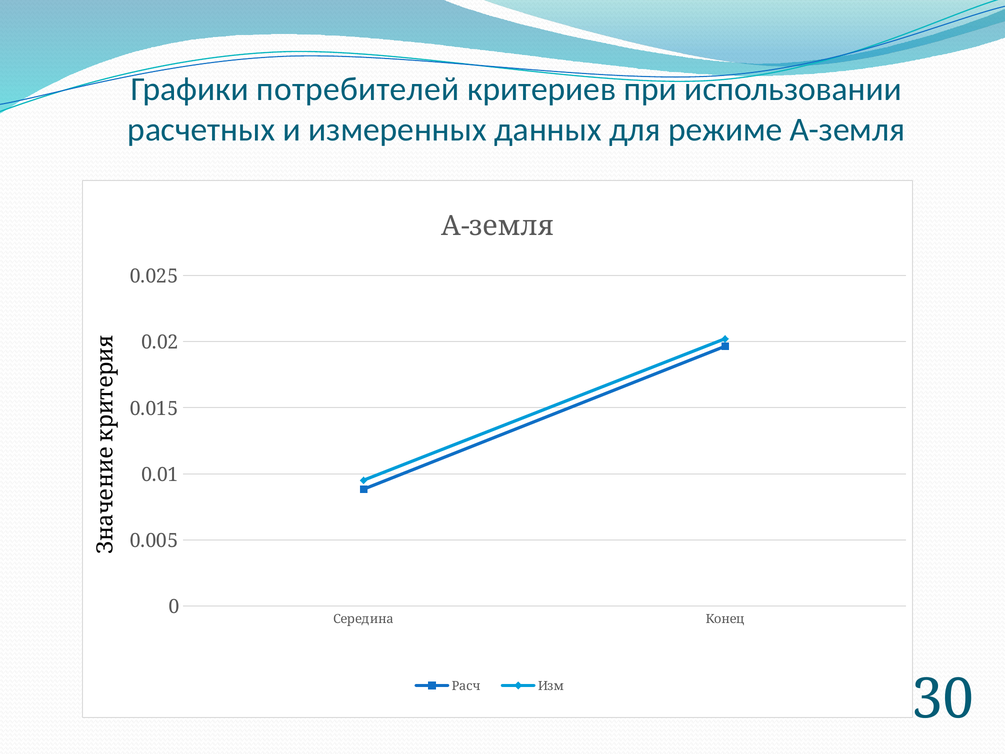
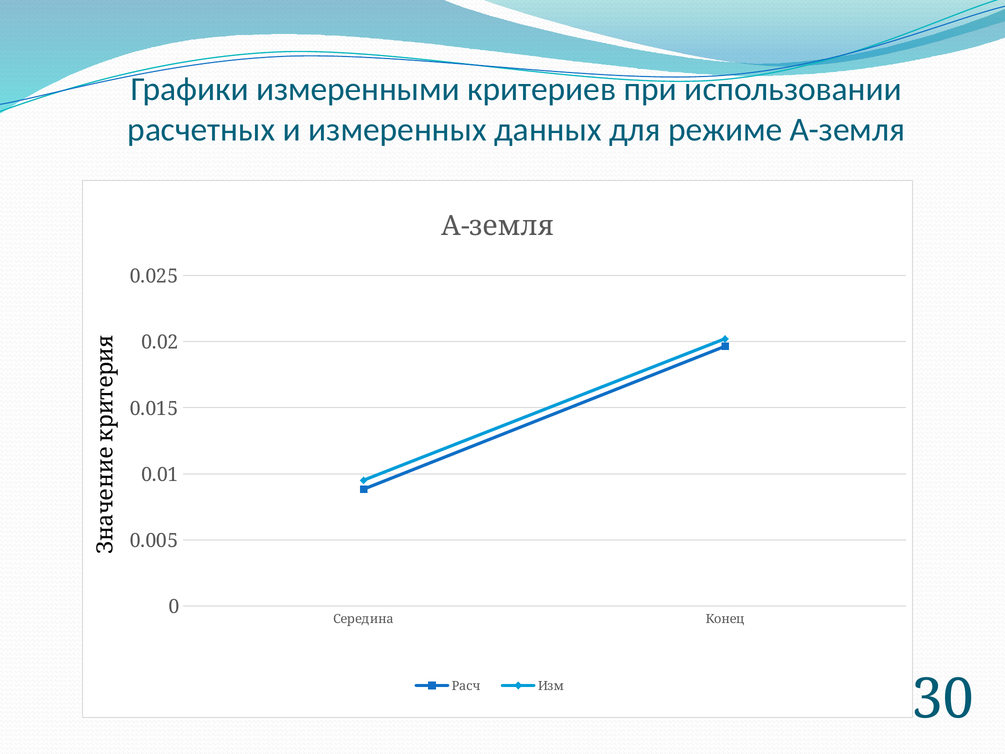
потребителей: потребителей -> измеренными
